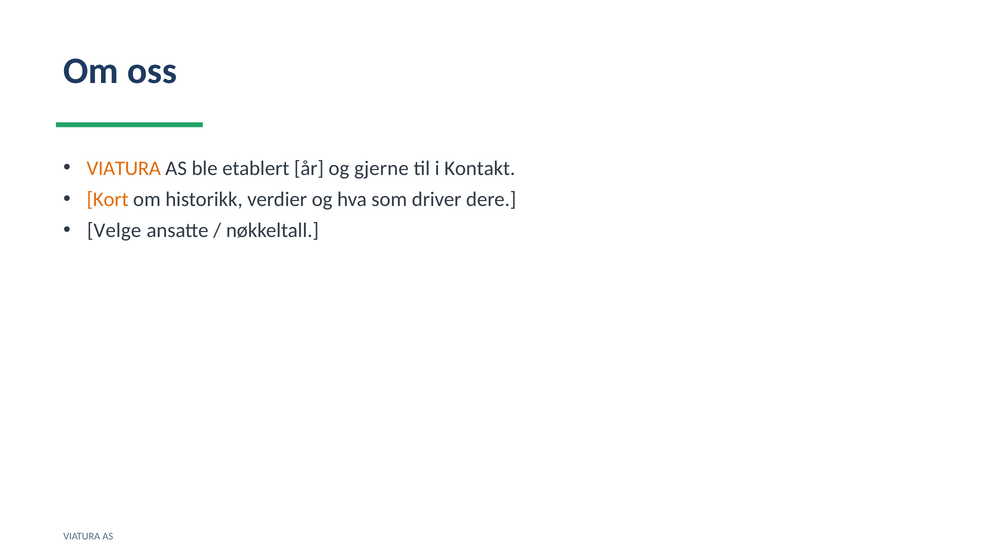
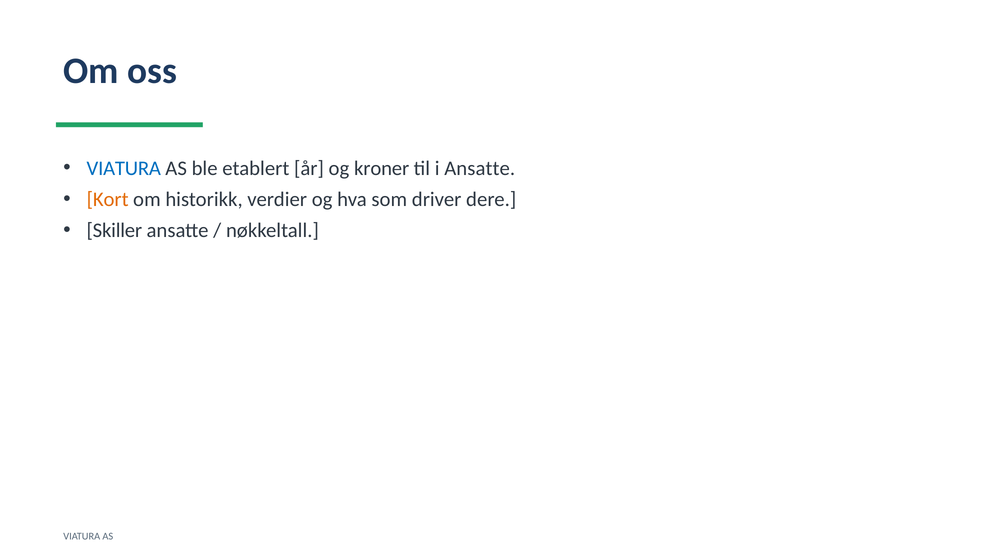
VIATURA at (124, 169) colour: orange -> blue
gjerne: gjerne -> kroner
i Kontakt: Kontakt -> Ansatte
Velge: Velge -> Skiller
